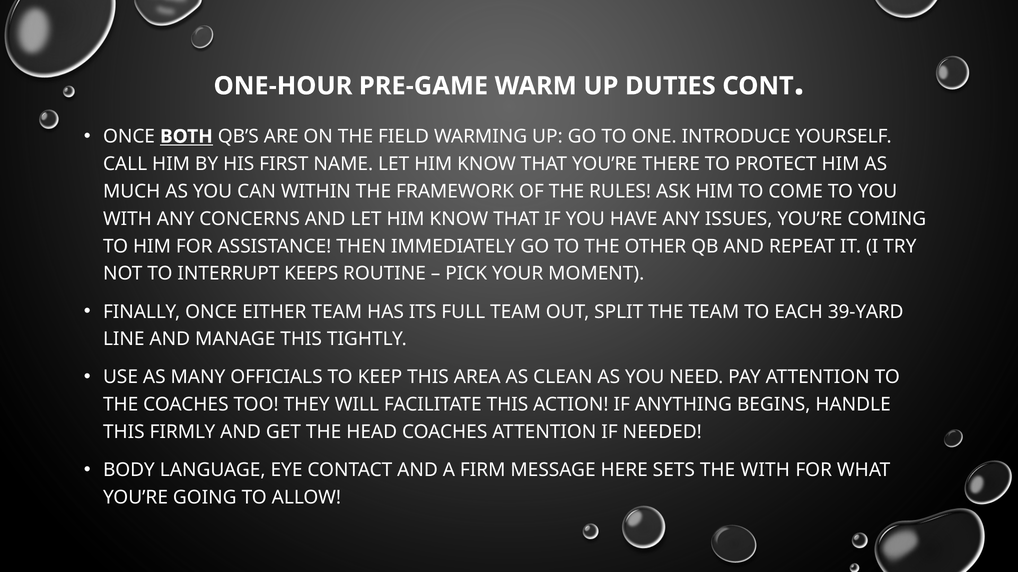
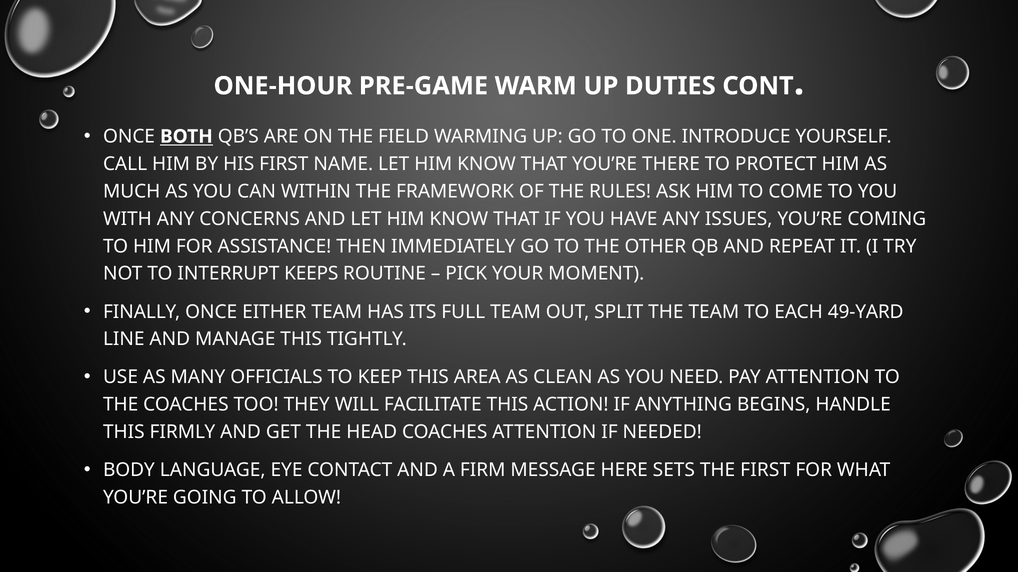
39-YARD: 39-YARD -> 49-YARD
THE WITH: WITH -> FIRST
